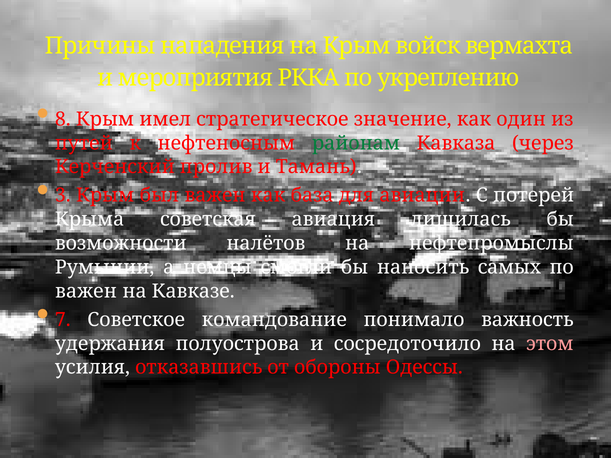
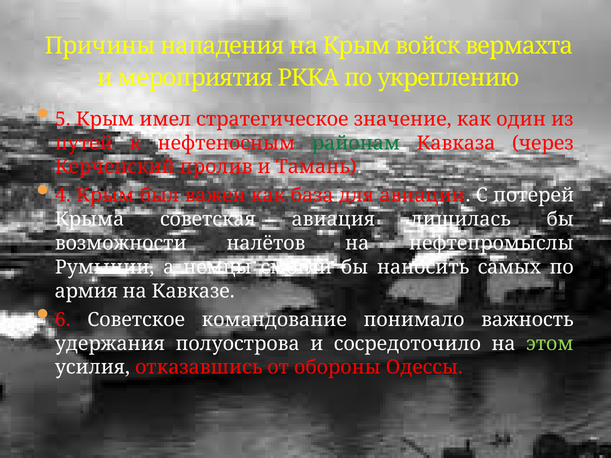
8: 8 -> 5
3: 3 -> 4
важен at (86, 291): важен -> армия
7: 7 -> 6
этом colour: pink -> light green
